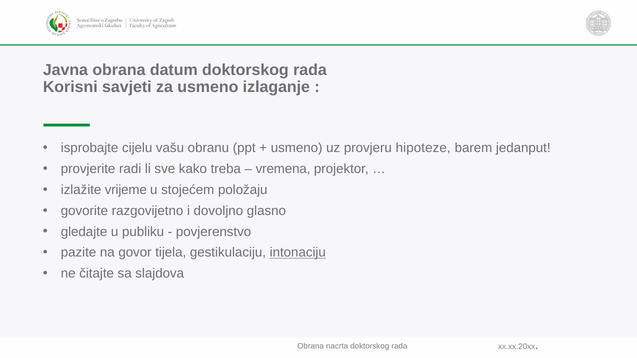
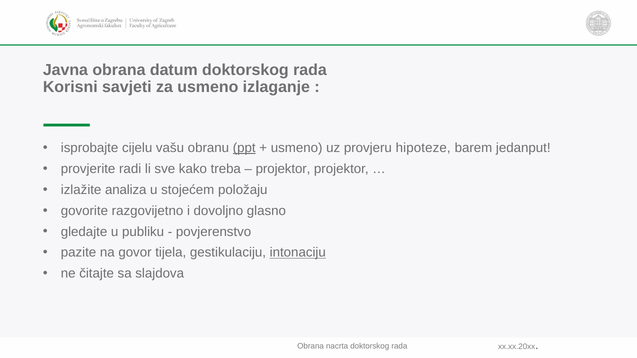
ppt underline: none -> present
vremena at (283, 169): vremena -> projektor
vrijeme: vrijeme -> analiza
